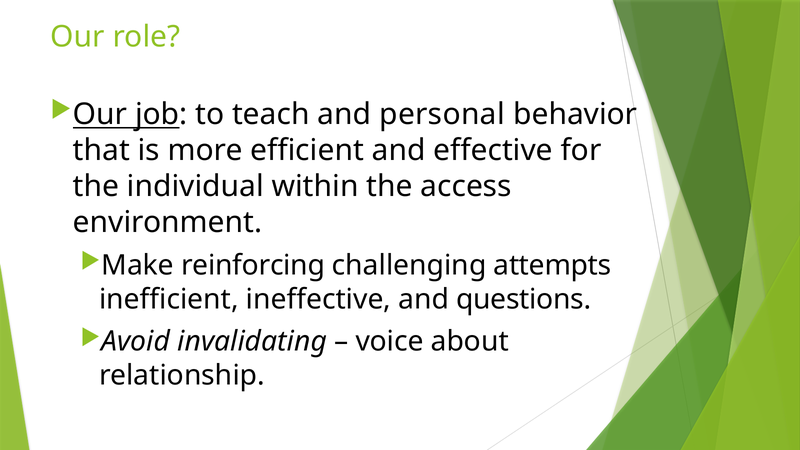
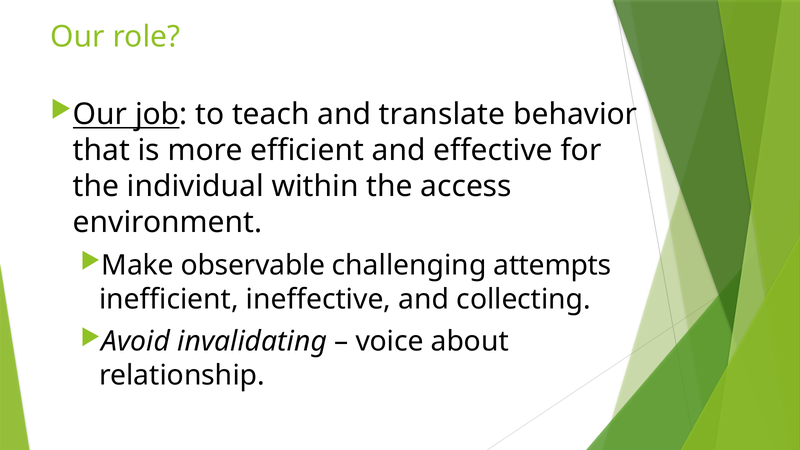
personal: personal -> translate
reinforcing: reinforcing -> observable
questions: questions -> collecting
